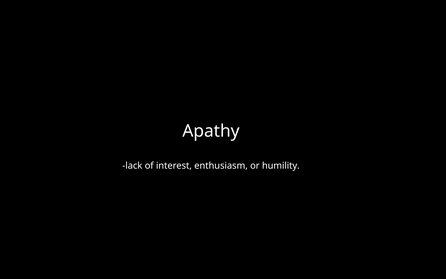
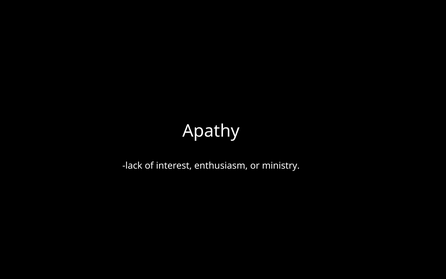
humility: humility -> ministry
